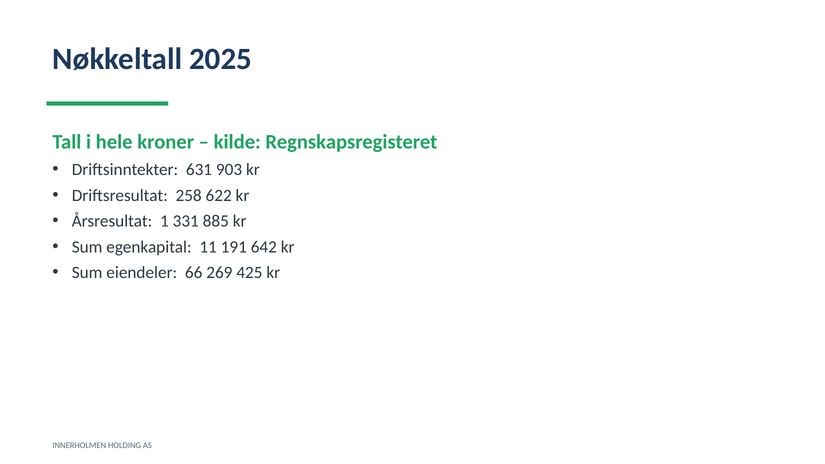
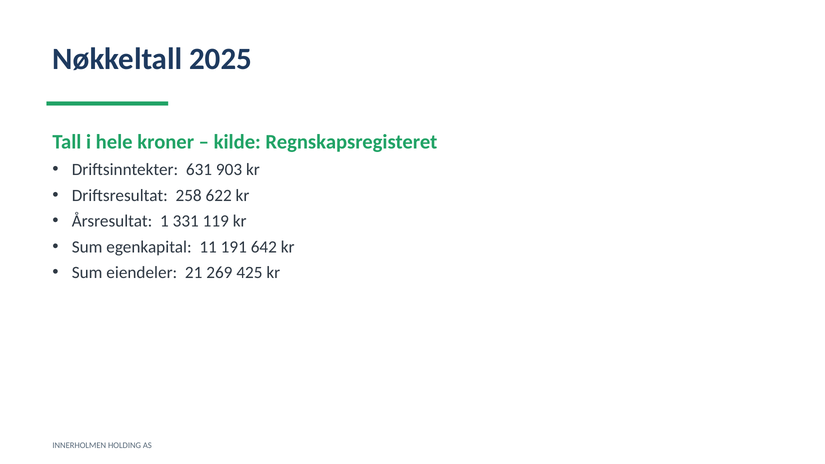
885: 885 -> 119
66: 66 -> 21
